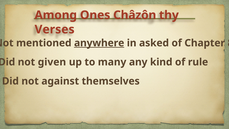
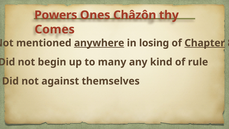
Among: Among -> Powers
Verses: Verses -> Comes
asked: asked -> losing
Chapter underline: none -> present
given: given -> begin
